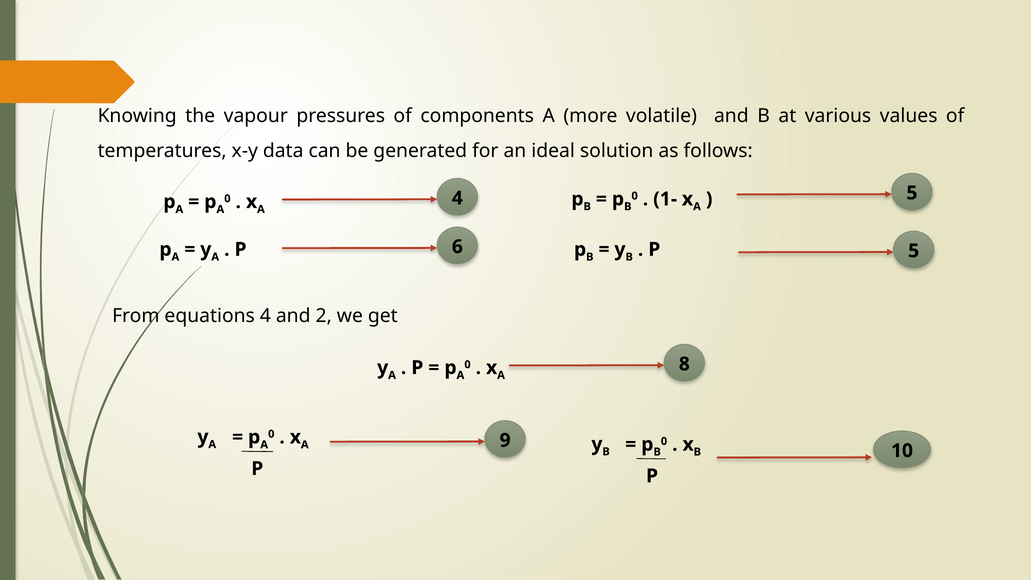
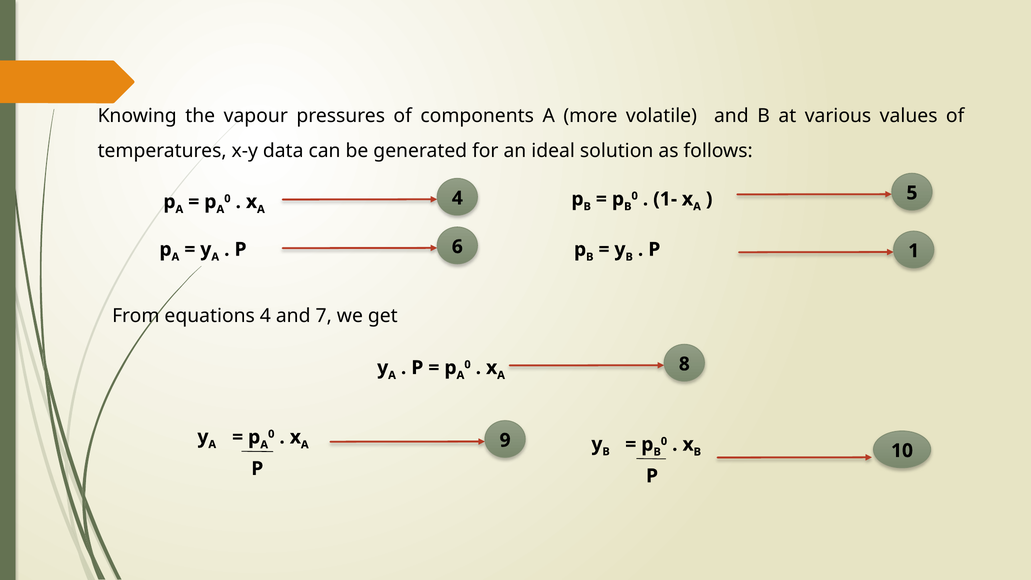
P 5: 5 -> 1
2: 2 -> 7
